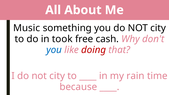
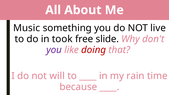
you do NOT city: city -> live
cash: cash -> slide
you at (54, 50) colour: blue -> purple
I do not city: city -> will
